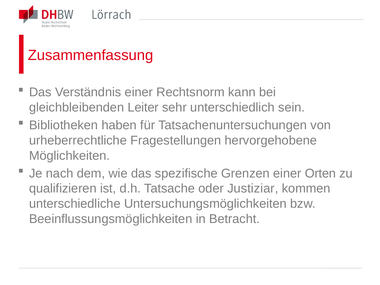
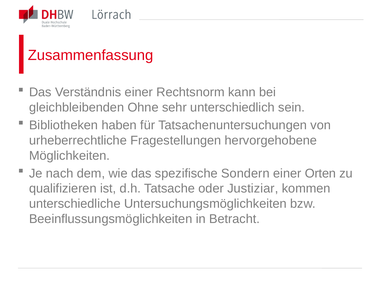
Leiter: Leiter -> Ohne
Grenzen: Grenzen -> Sondern
